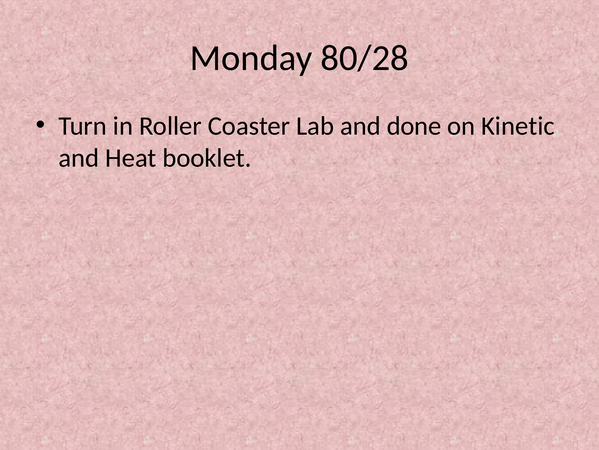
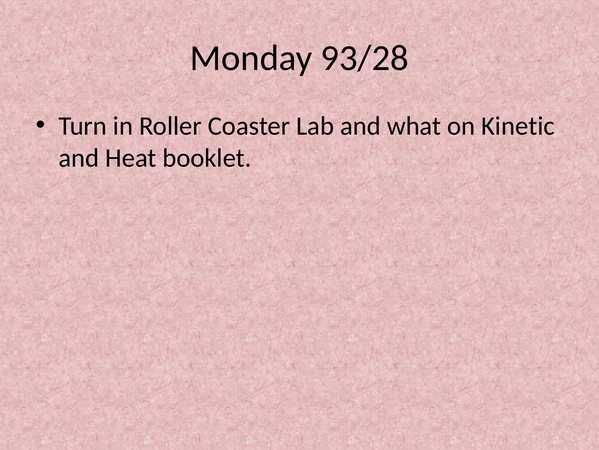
80/28: 80/28 -> 93/28
done: done -> what
